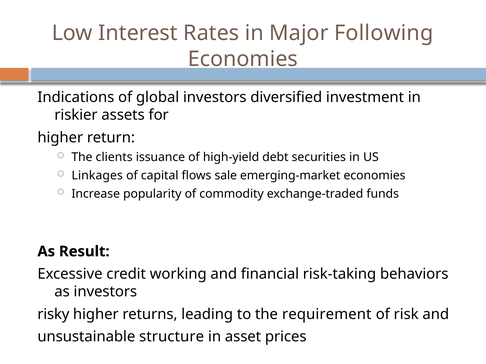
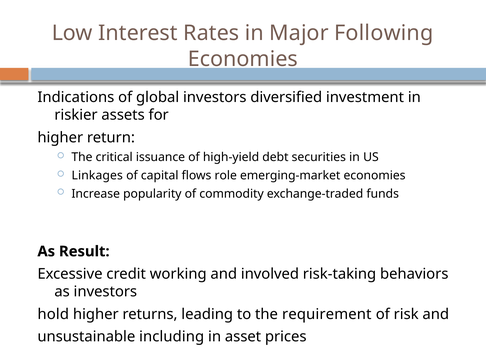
clients: clients -> critical
sale: sale -> role
financial: financial -> involved
risky: risky -> hold
structure: structure -> including
